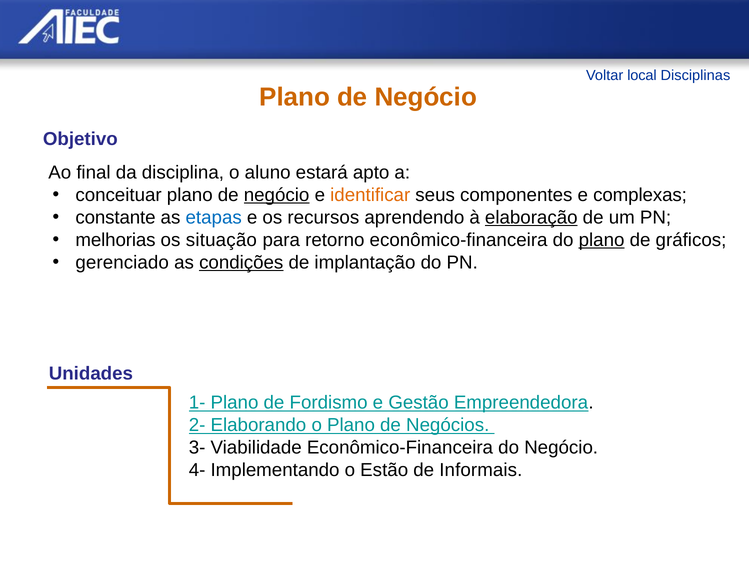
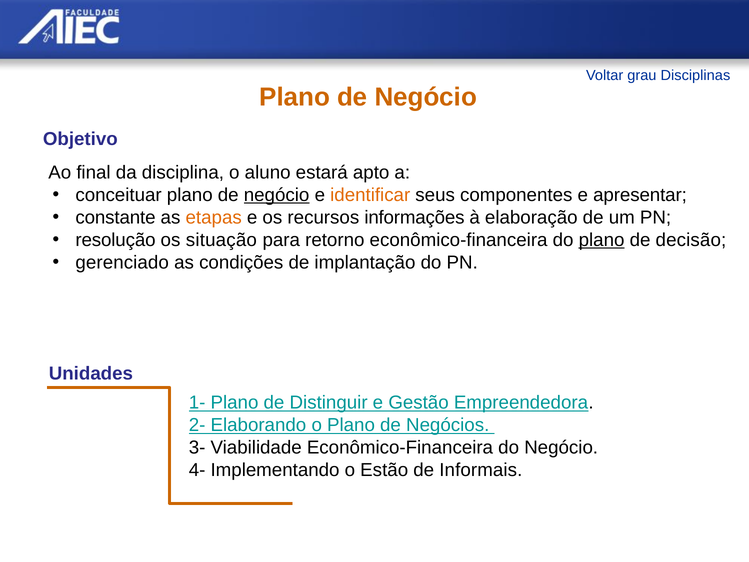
local: local -> grau
complexas: complexas -> apresentar
etapas colour: blue -> orange
aprendendo: aprendendo -> informações
elaboração underline: present -> none
melhorias: melhorias -> resolução
gráficos: gráficos -> decisão
condições underline: present -> none
Fordismo: Fordismo -> Distinguir
